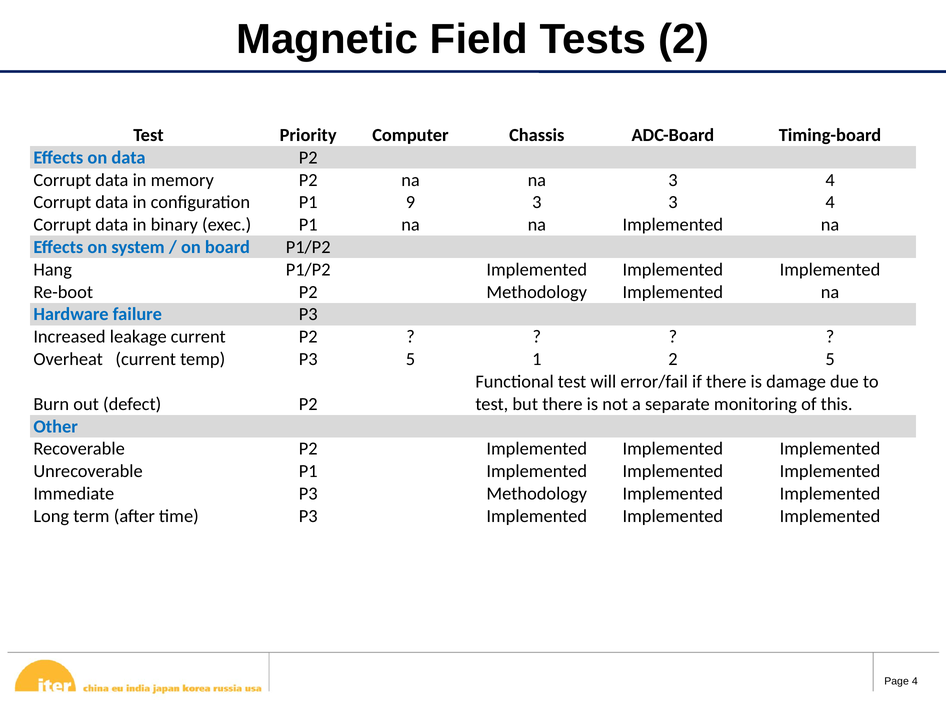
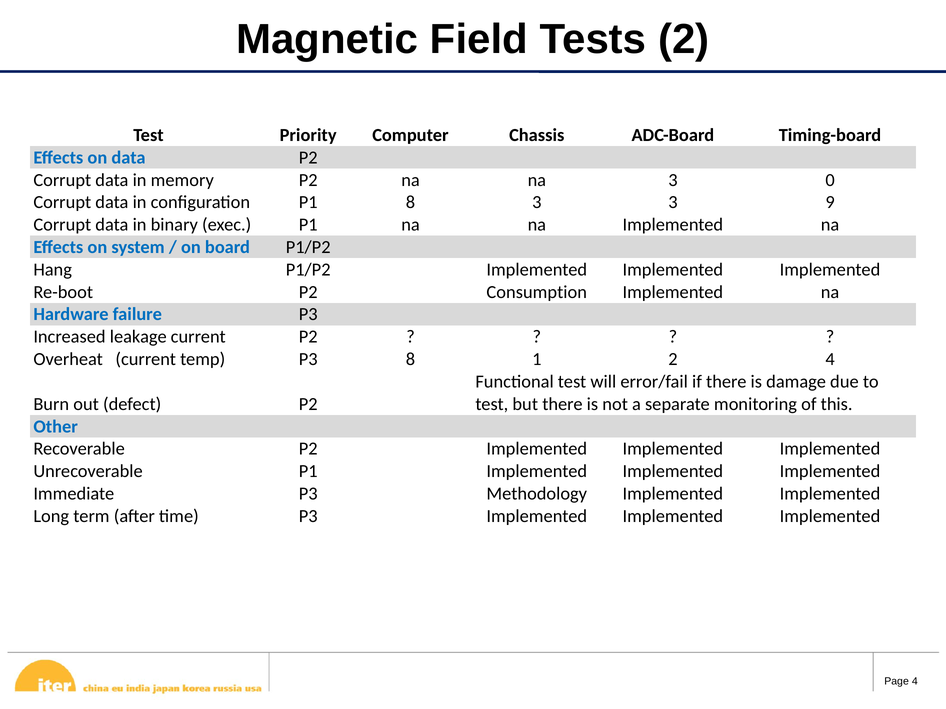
na 3 4: 4 -> 0
P1 9: 9 -> 8
3 3 4: 4 -> 9
P2 Methodology: Methodology -> Consumption
P3 5: 5 -> 8
2 5: 5 -> 4
